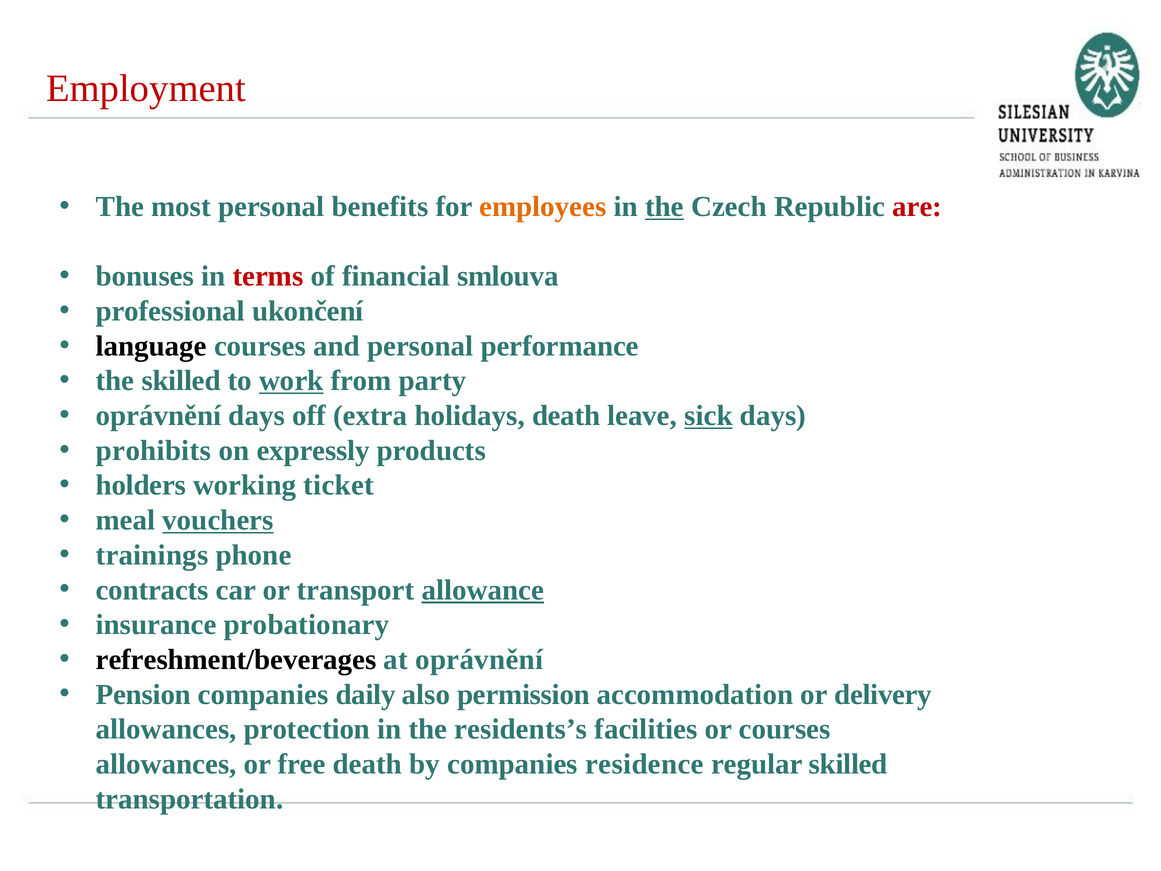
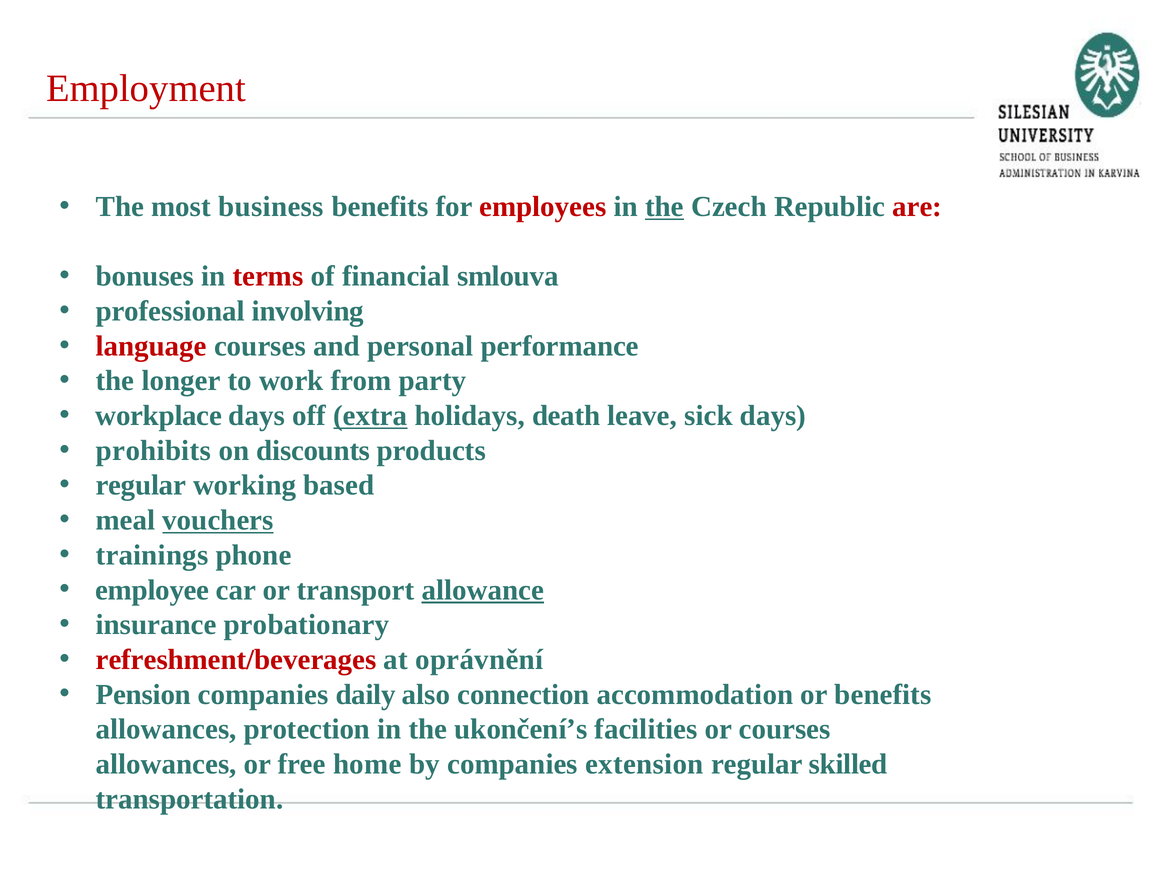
most personal: personal -> business
employees colour: orange -> red
ukončení: ukončení -> involving
language colour: black -> red
the skilled: skilled -> longer
work underline: present -> none
oprávnění at (159, 416): oprávnění -> workplace
extra underline: none -> present
sick underline: present -> none
expressly: expressly -> discounts
holders at (141, 485): holders -> regular
ticket: ticket -> based
contracts: contracts -> employee
refreshment/beverages colour: black -> red
permission: permission -> connection
or delivery: delivery -> benefits
residents’s: residents’s -> ukončení’s
free death: death -> home
residence: residence -> extension
